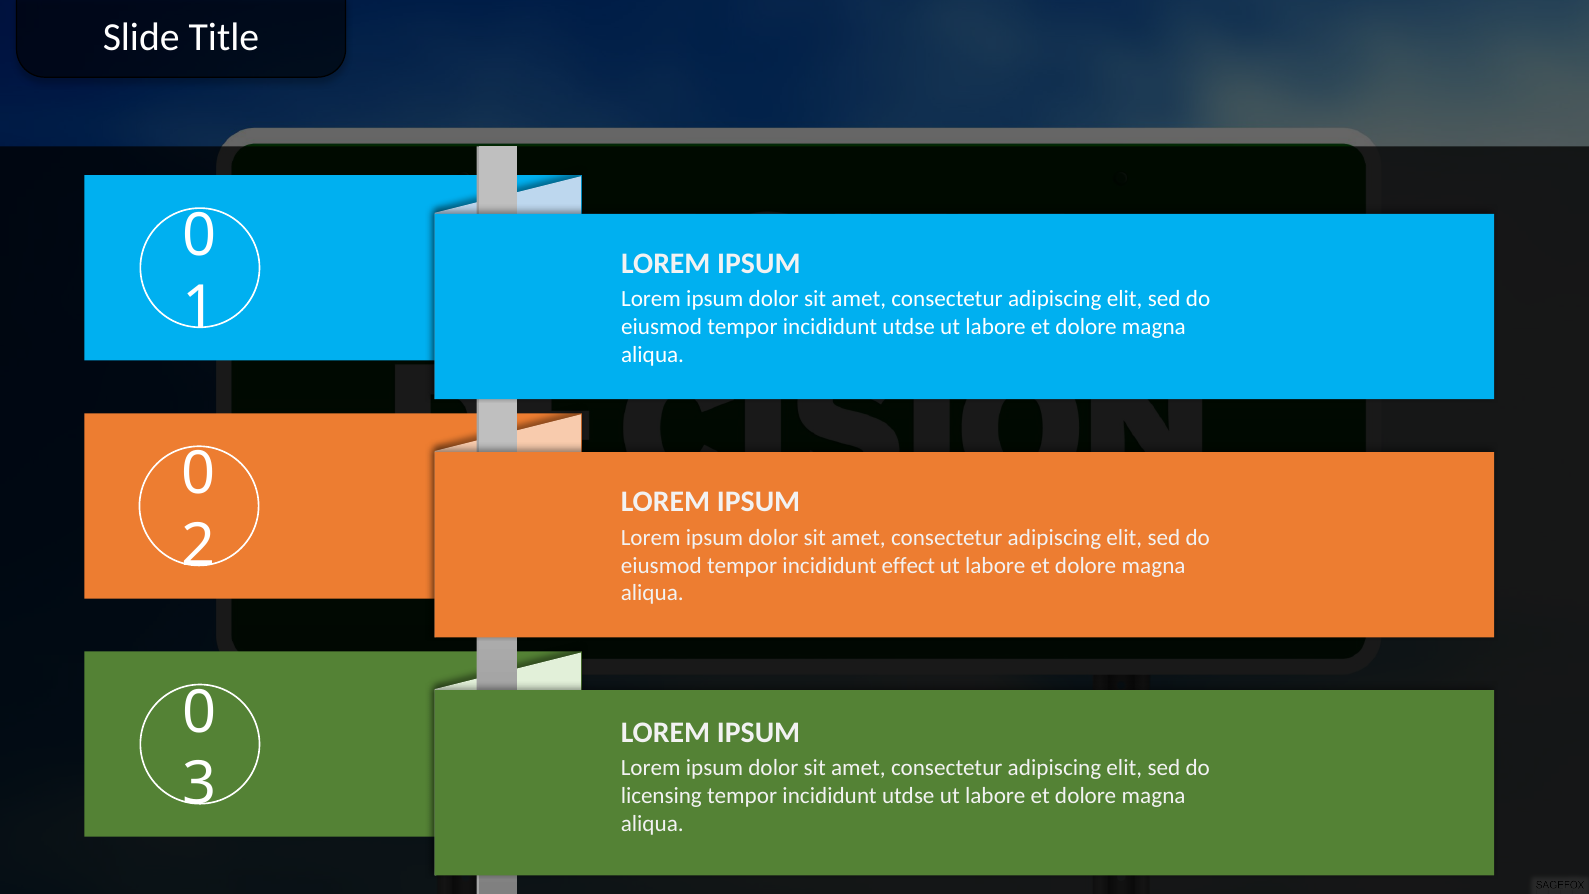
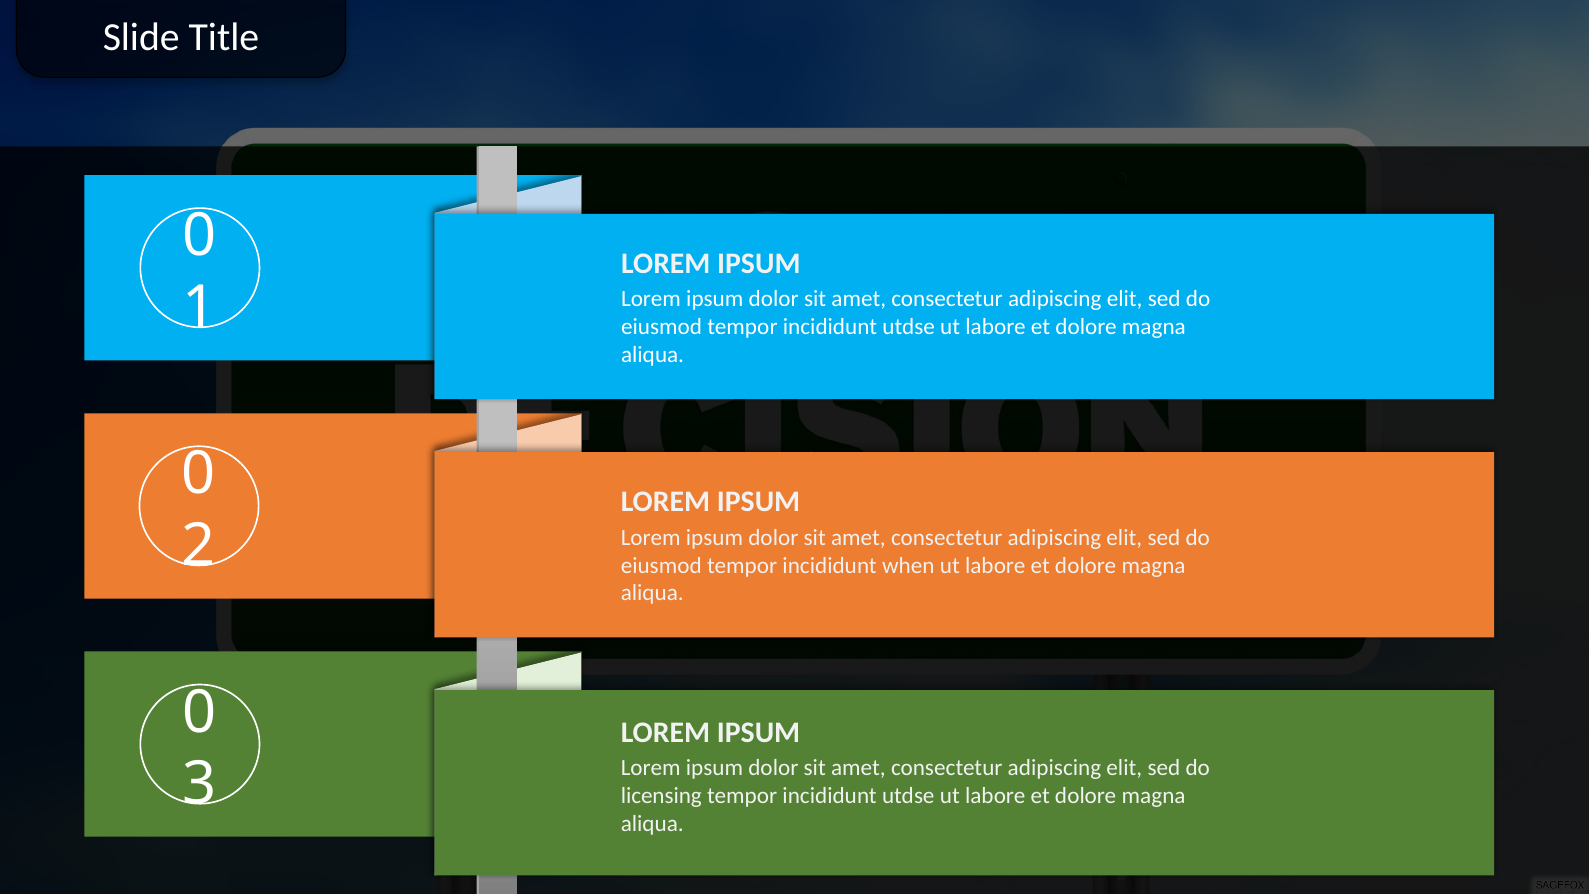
effect: effect -> when
